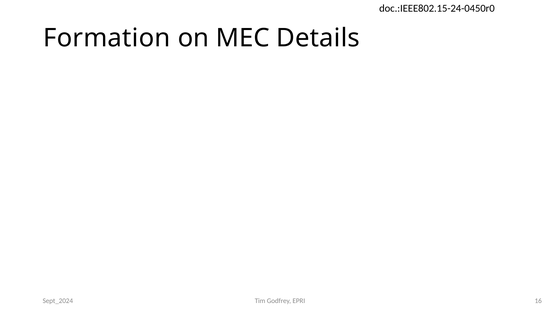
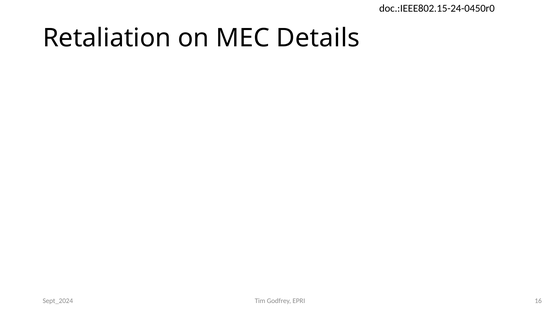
Formation: Formation -> Retaliation
